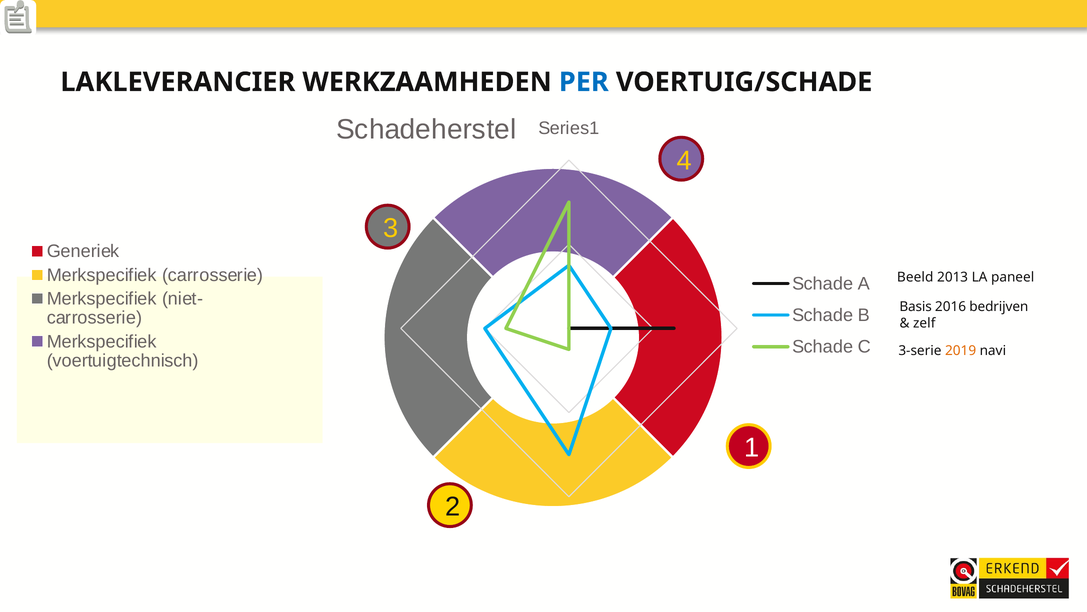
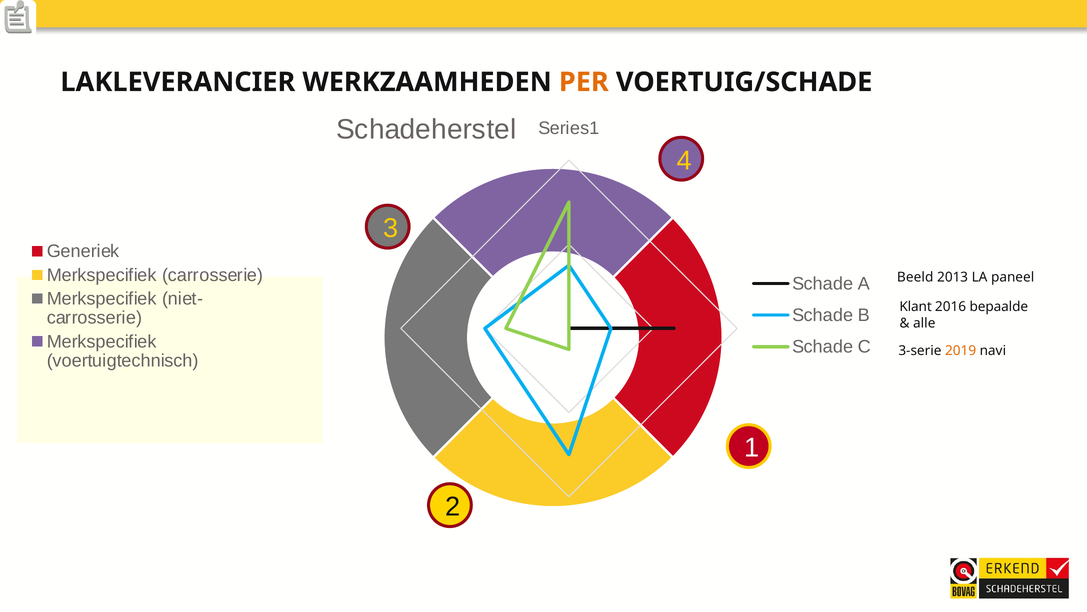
PER colour: blue -> orange
Basis: Basis -> Klant
bedrijven: bedrijven -> bepaalde
zelf: zelf -> alle
